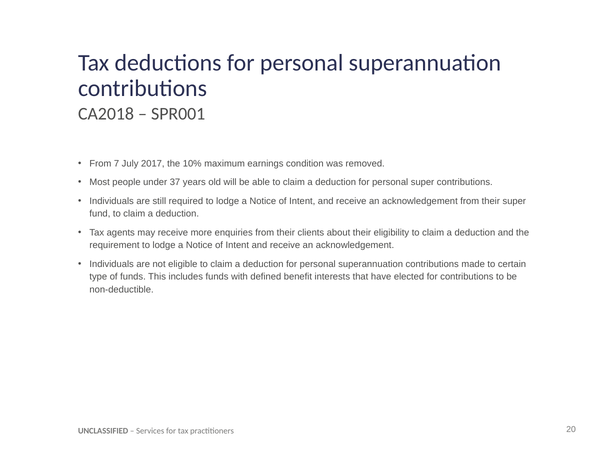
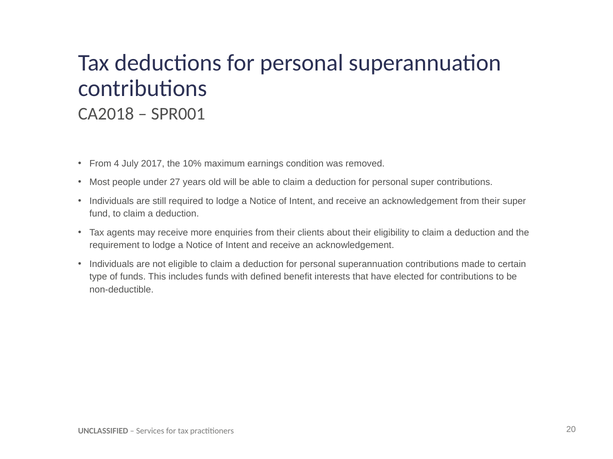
7: 7 -> 4
37: 37 -> 27
